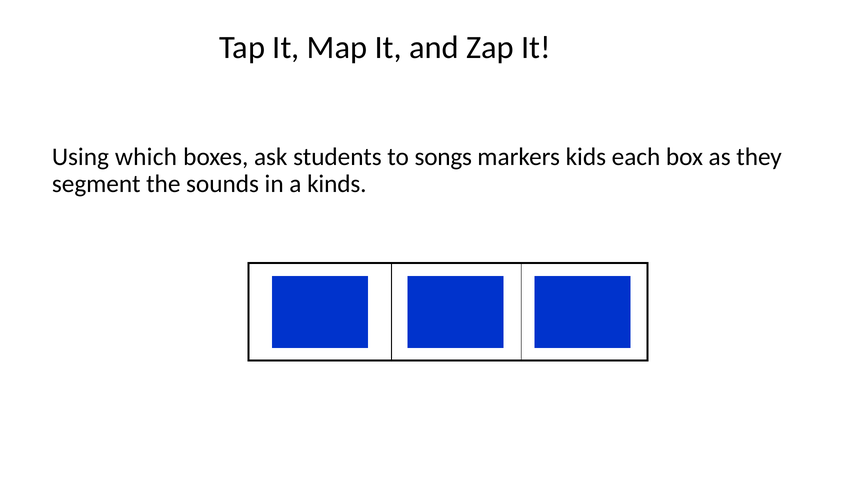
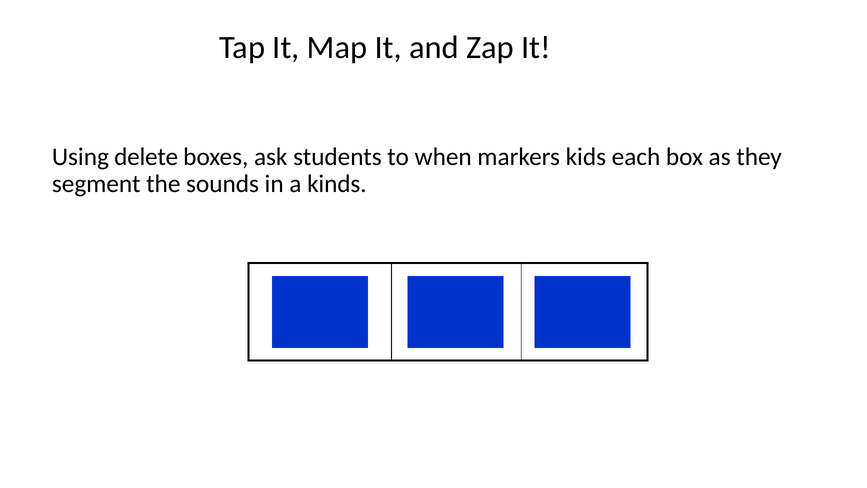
which: which -> delete
songs: songs -> when
